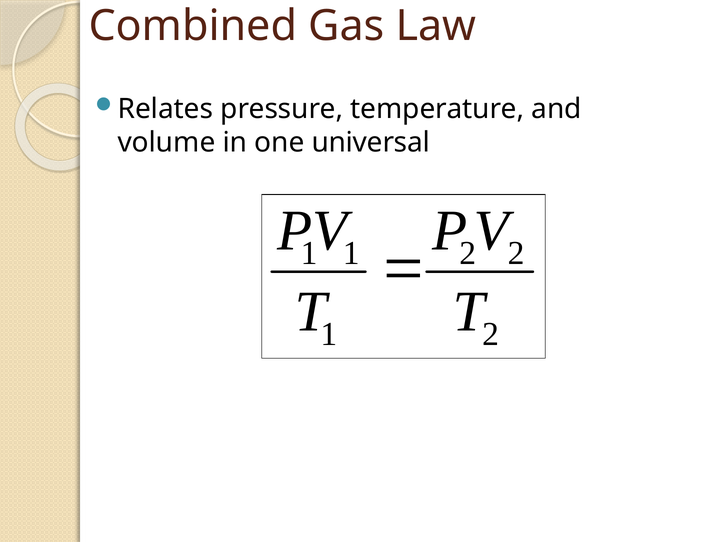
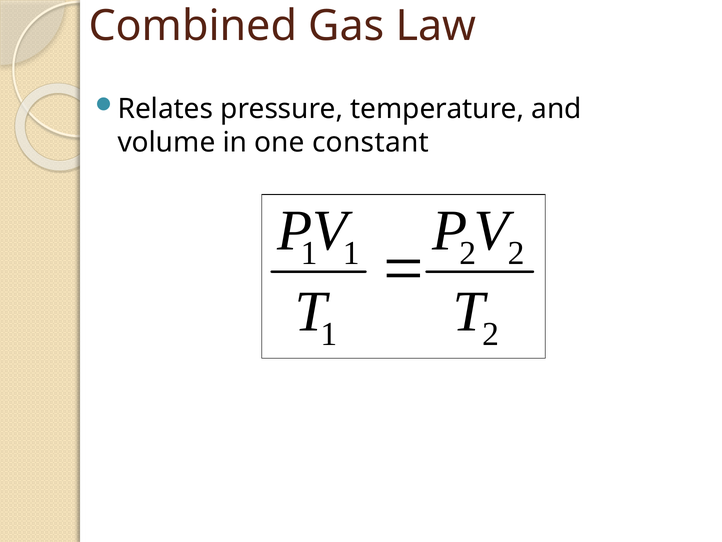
universal: universal -> constant
